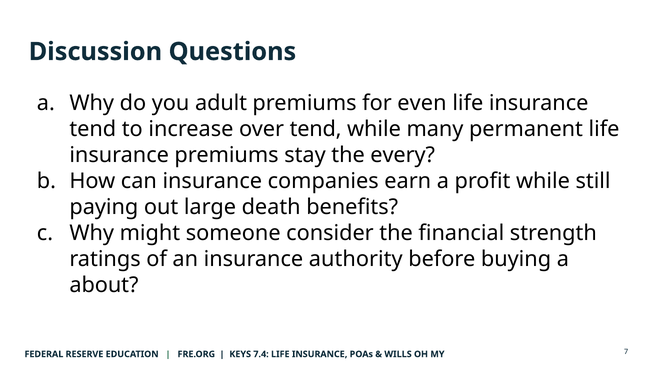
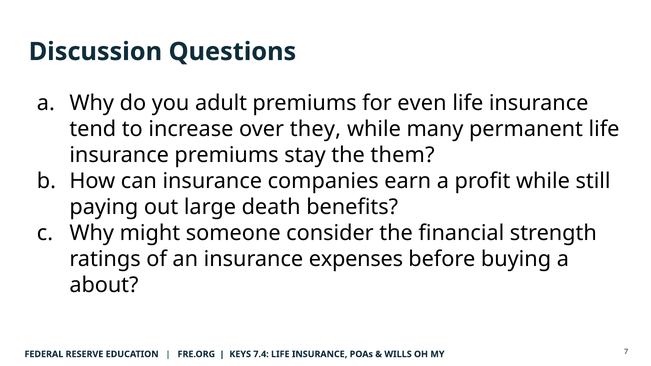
over tend: tend -> they
every: every -> them
authority: authority -> expenses
